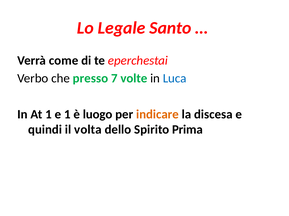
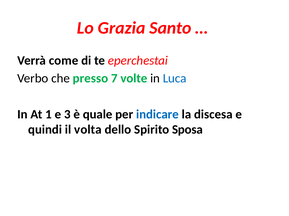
Legale: Legale -> Grazia
e 1: 1 -> 3
luogo: luogo -> quale
indicare colour: orange -> blue
Prima: Prima -> Sposa
